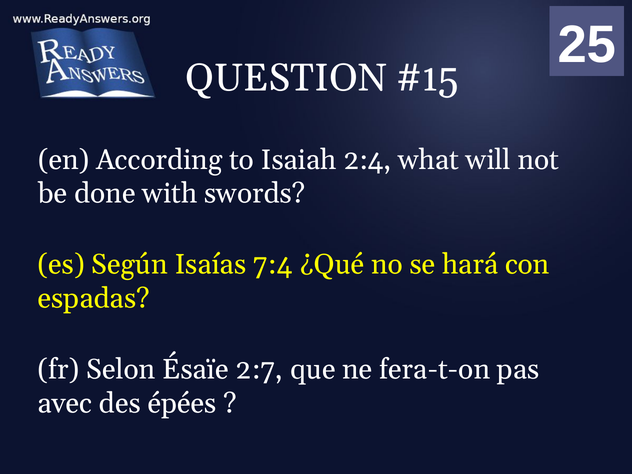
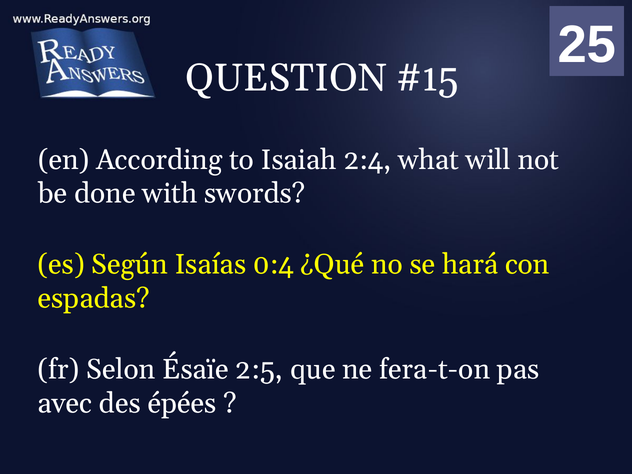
7:4: 7:4 -> 0:4
2:7: 2:7 -> 2:5
